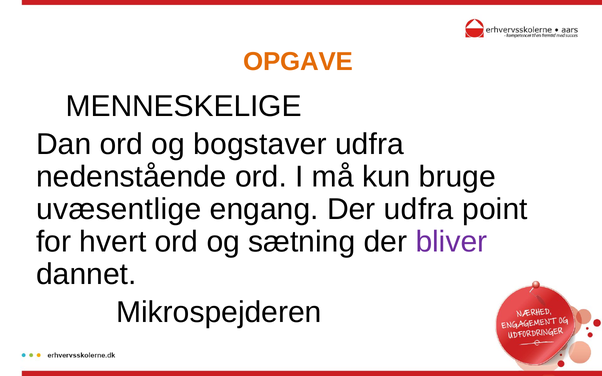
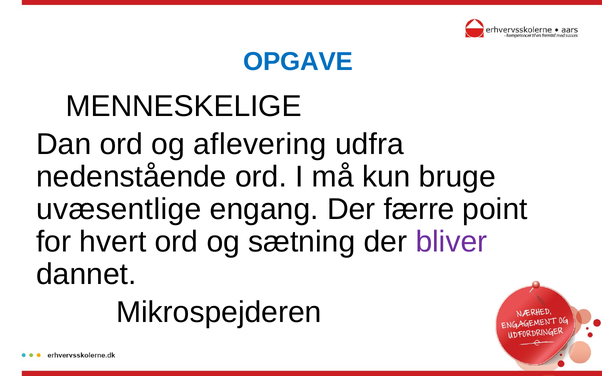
OPGAVE colour: orange -> blue
bogstaver: bogstaver -> aflevering
Der udfra: udfra -> færre
